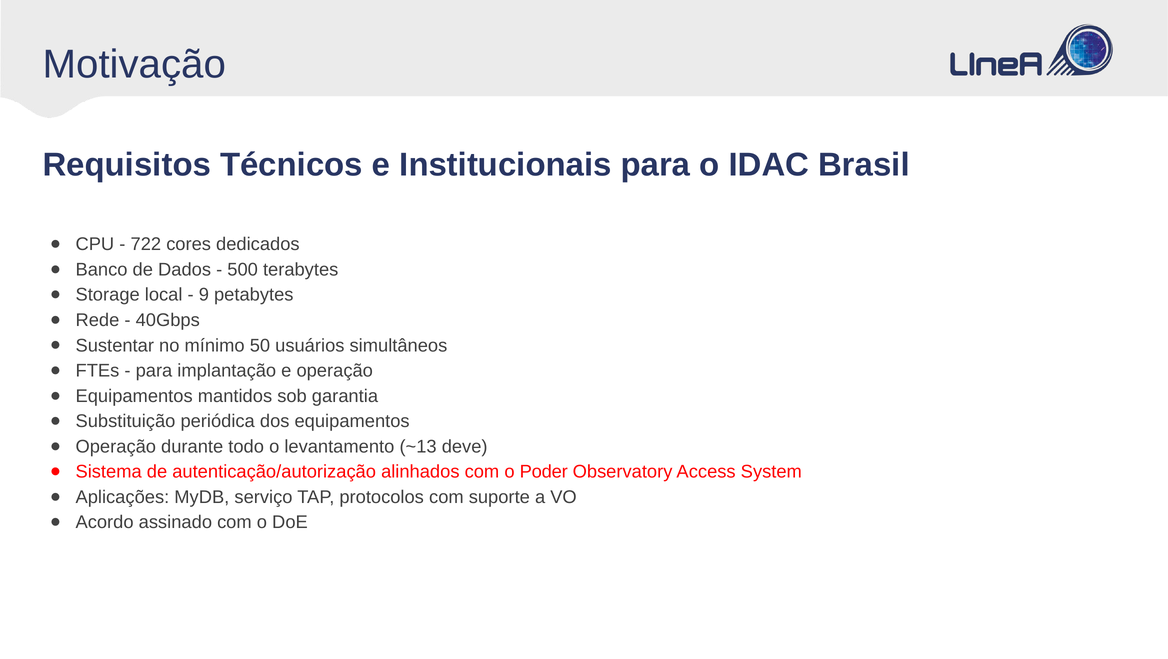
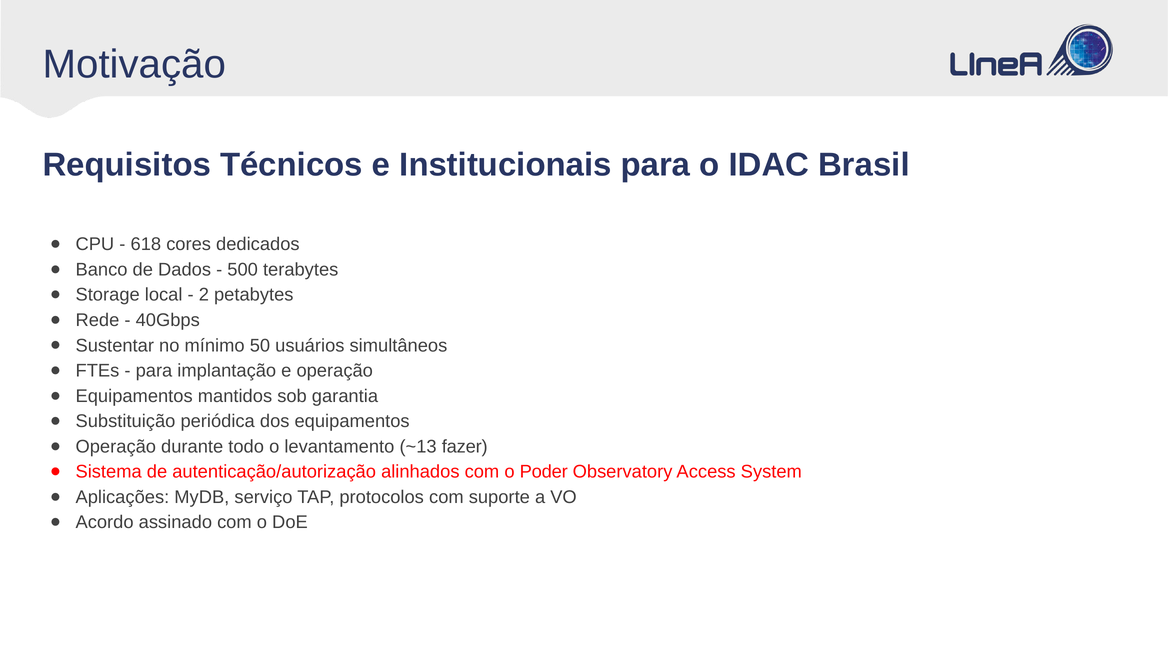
722: 722 -> 618
9: 9 -> 2
deve: deve -> fazer
